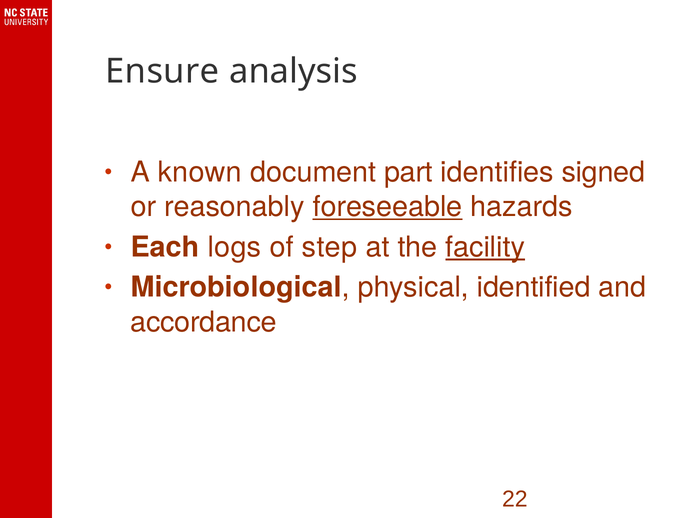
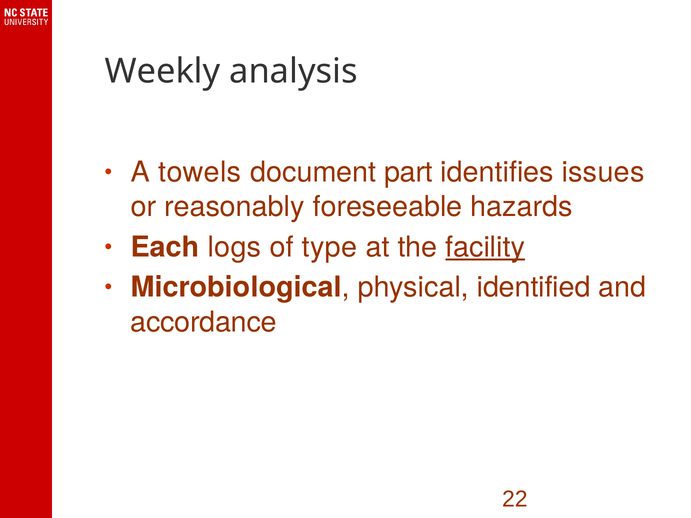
Ensure: Ensure -> Weekly
known: known -> towels
signed: signed -> issues
foreseeable underline: present -> none
step: step -> type
